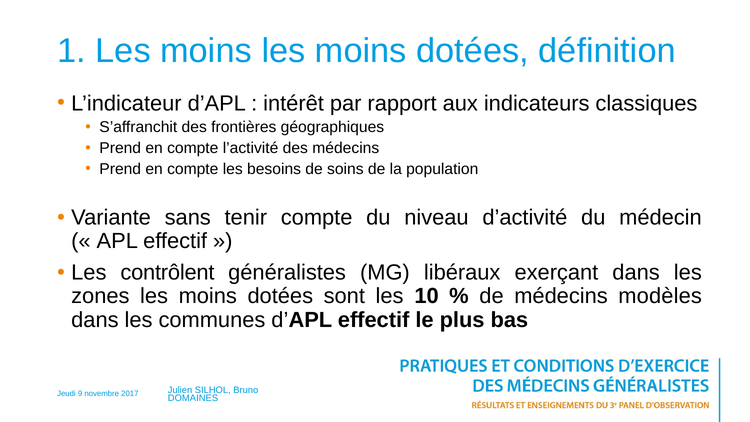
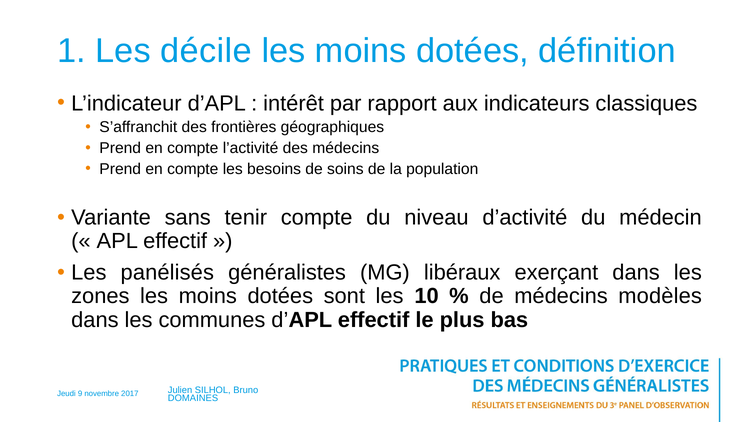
1 Les moins: moins -> décile
contrôlent: contrôlent -> panélisés
